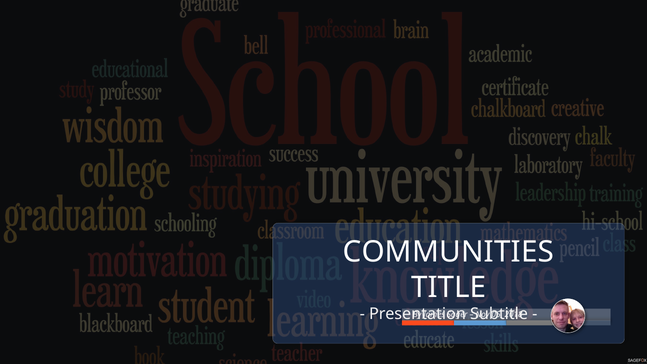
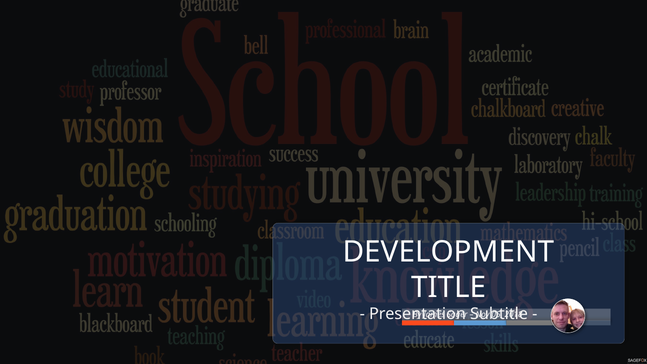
COMMUNITIES: COMMUNITIES -> DEVELOPMENT
